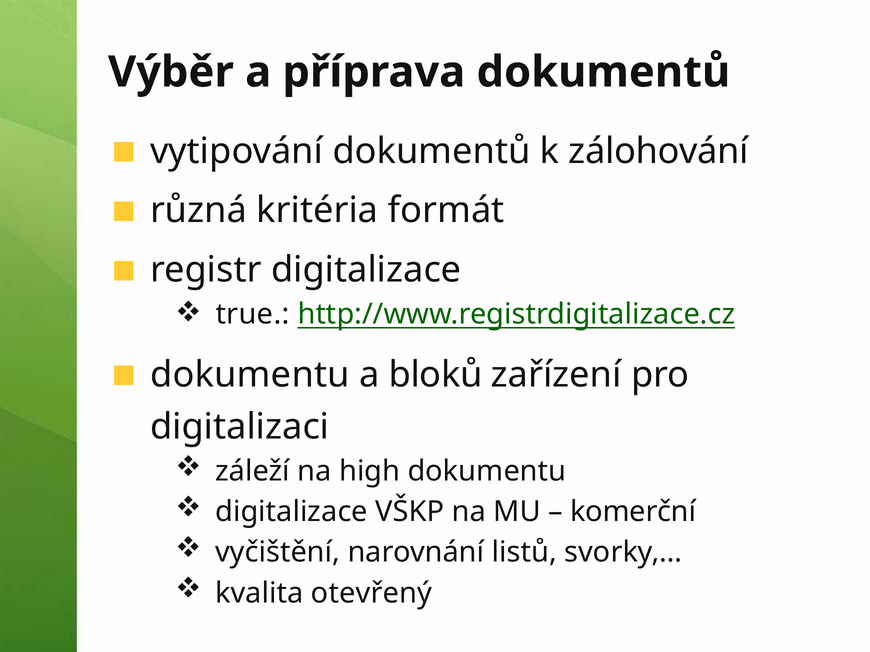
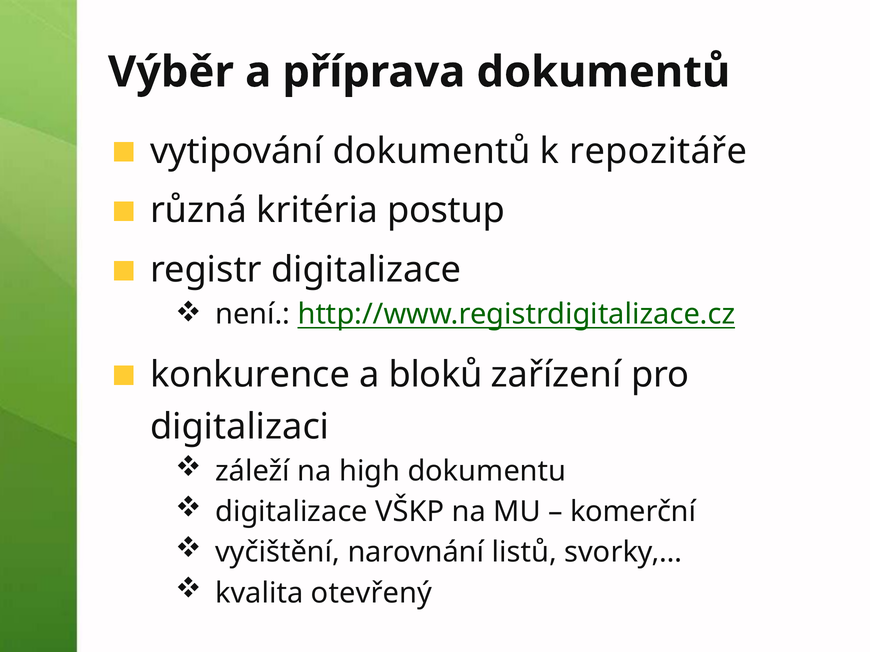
zálohování: zálohování -> repozitáře
formát: formát -> postup
true: true -> není
dokumentu at (250, 375): dokumentu -> konkurence
